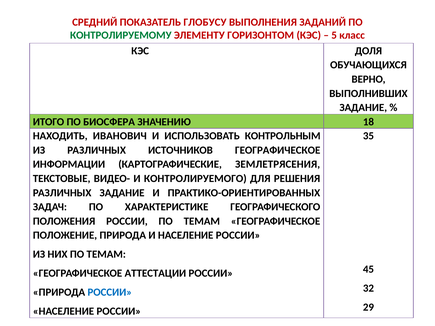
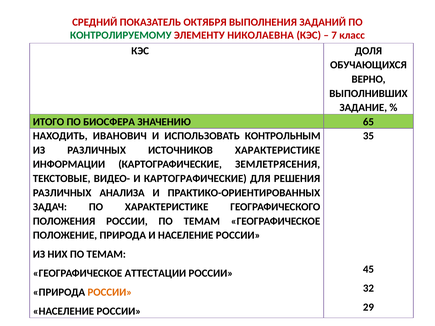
ГЛОБУСУ: ГЛОБУСУ -> ОКТЯБРЯ
ГОРИЗОНТОМ: ГОРИЗОНТОМ -> НИКОЛАЕВНА
5: 5 -> 7
18: 18 -> 65
ИСТОЧНИКОВ ГЕОГРАФИЧЕСКОЕ: ГЕОГРАФИЧЕСКОЕ -> ХАРАКТЕРИСТИКЕ
И КОНТРОЛИРУЕМОГО: КОНТРОЛИРУЕМОГО -> КАРТОГРАФИЧЕСКИЕ
РАЗЛИЧНЫХ ЗАДАНИЕ: ЗАДАНИЕ -> АНАЛИЗА
РОССИИ at (110, 293) colour: blue -> orange
